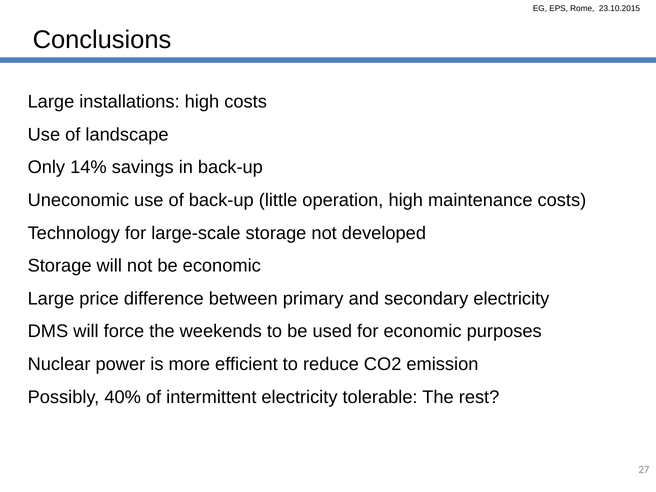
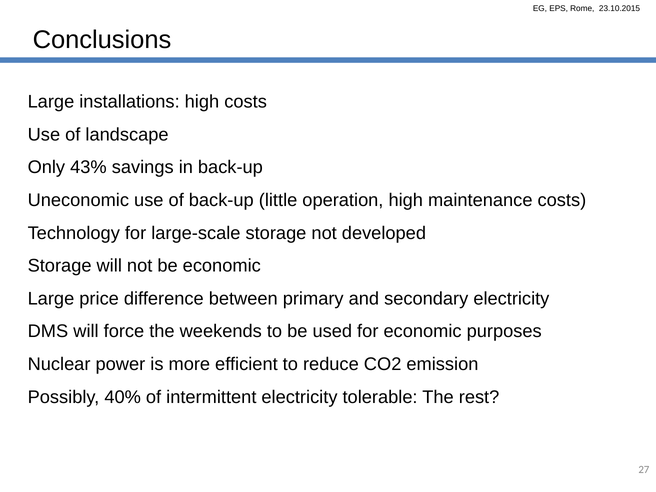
14%: 14% -> 43%
